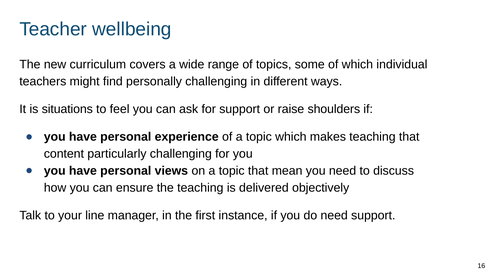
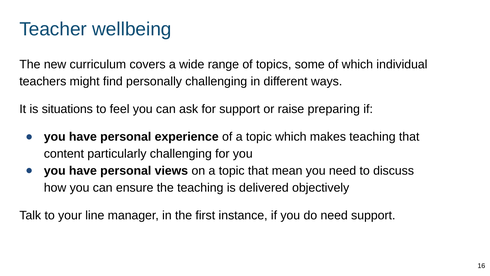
shoulders: shoulders -> preparing
